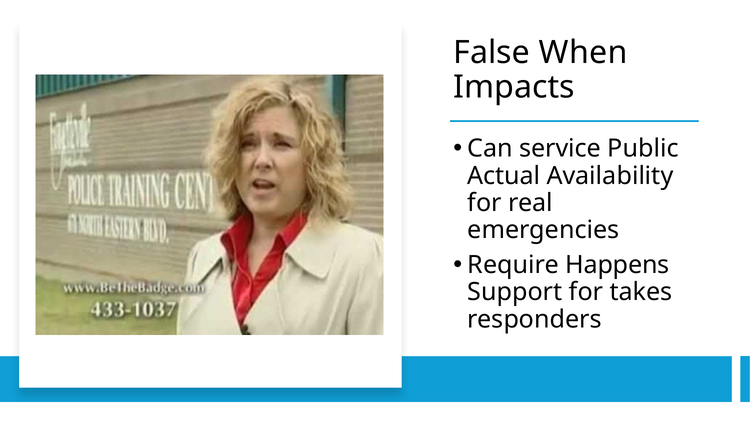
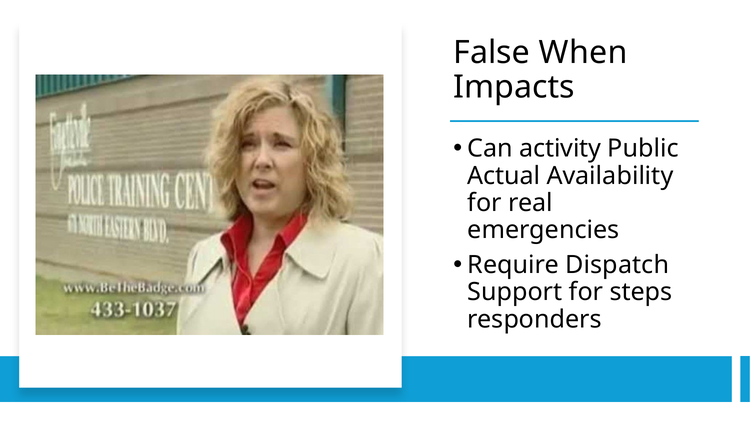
service: service -> activity
Happens: Happens -> Dispatch
takes: takes -> steps
